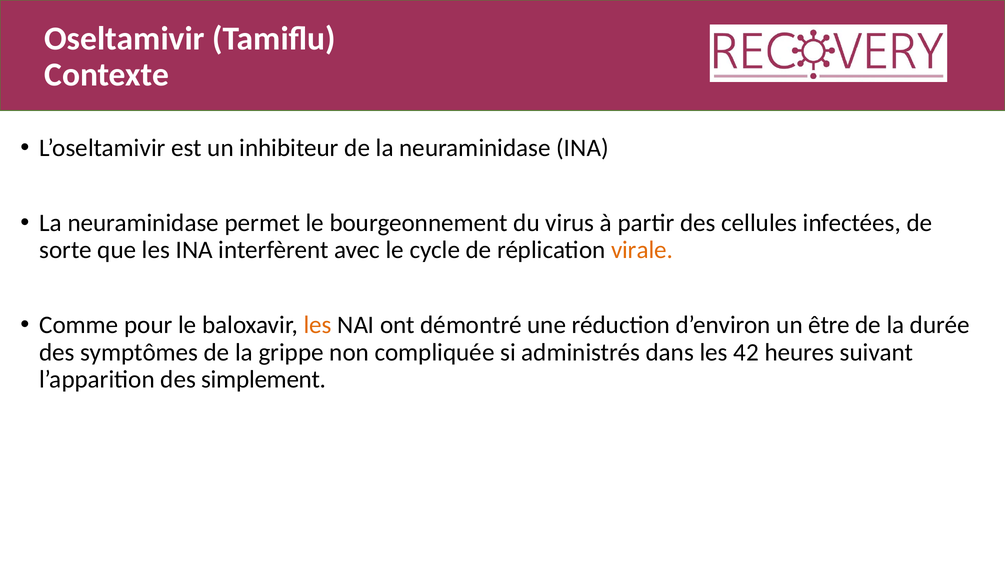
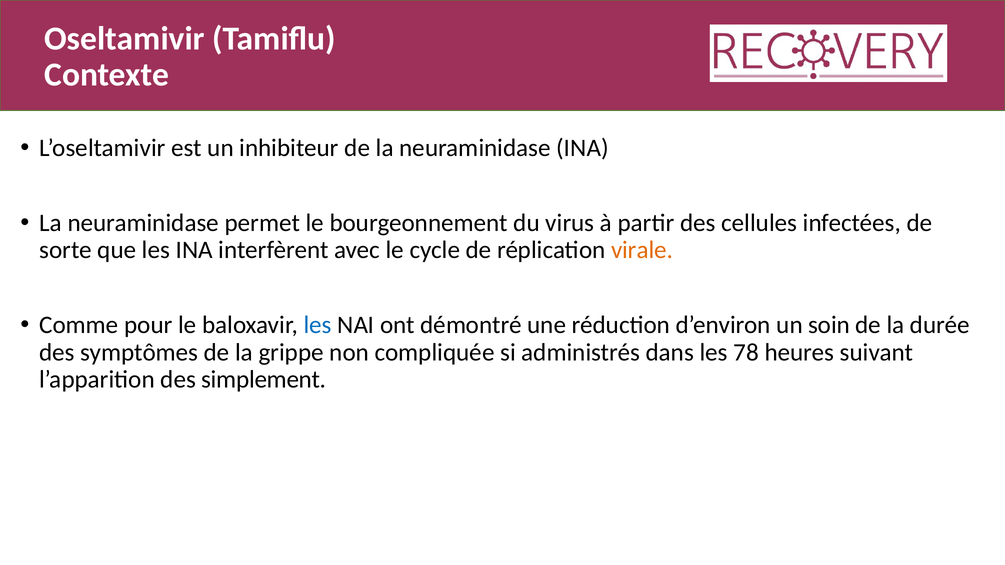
les at (318, 325) colour: orange -> blue
être: être -> soin
42: 42 -> 78
